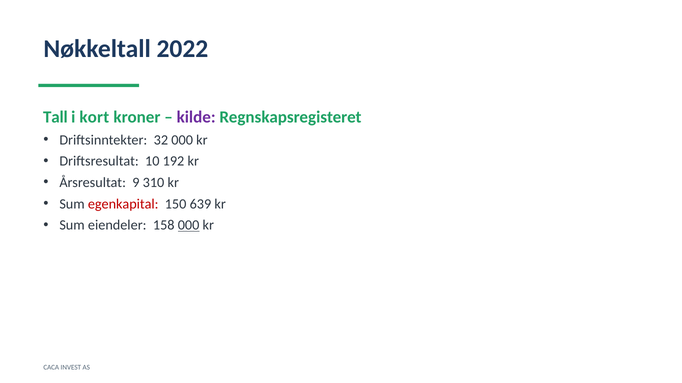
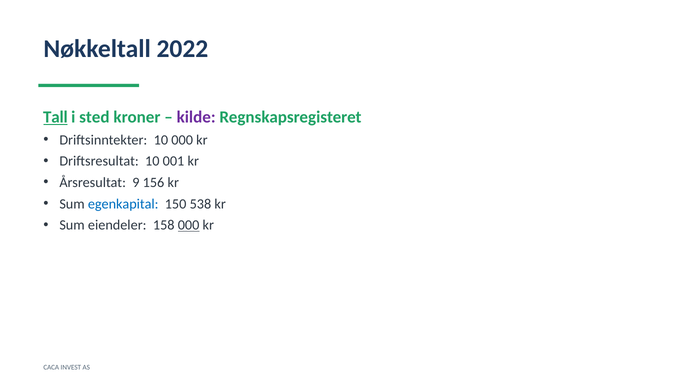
Tall underline: none -> present
kort: kort -> sted
Driftsinntekter 32: 32 -> 10
192: 192 -> 001
310: 310 -> 156
egenkapital colour: red -> blue
639: 639 -> 538
